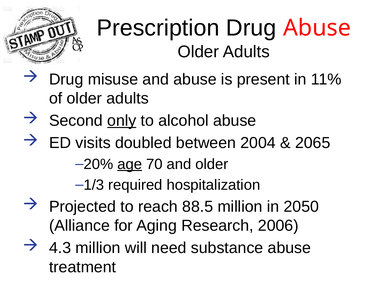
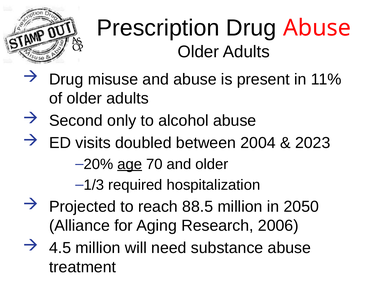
only underline: present -> none
2065: 2065 -> 2023
4.3: 4.3 -> 4.5
